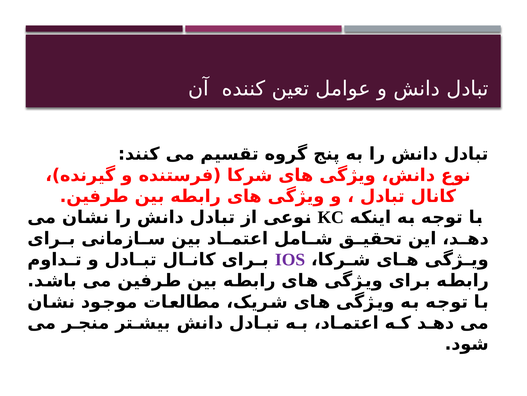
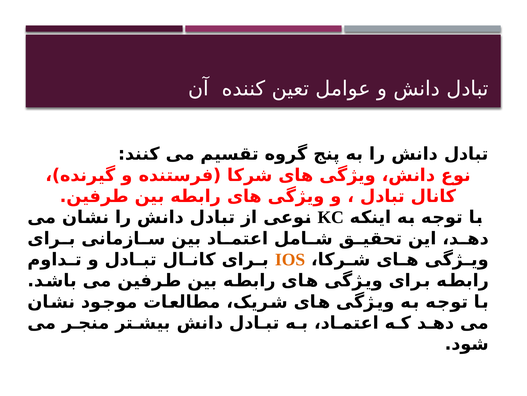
IOS colour: purple -> orange
